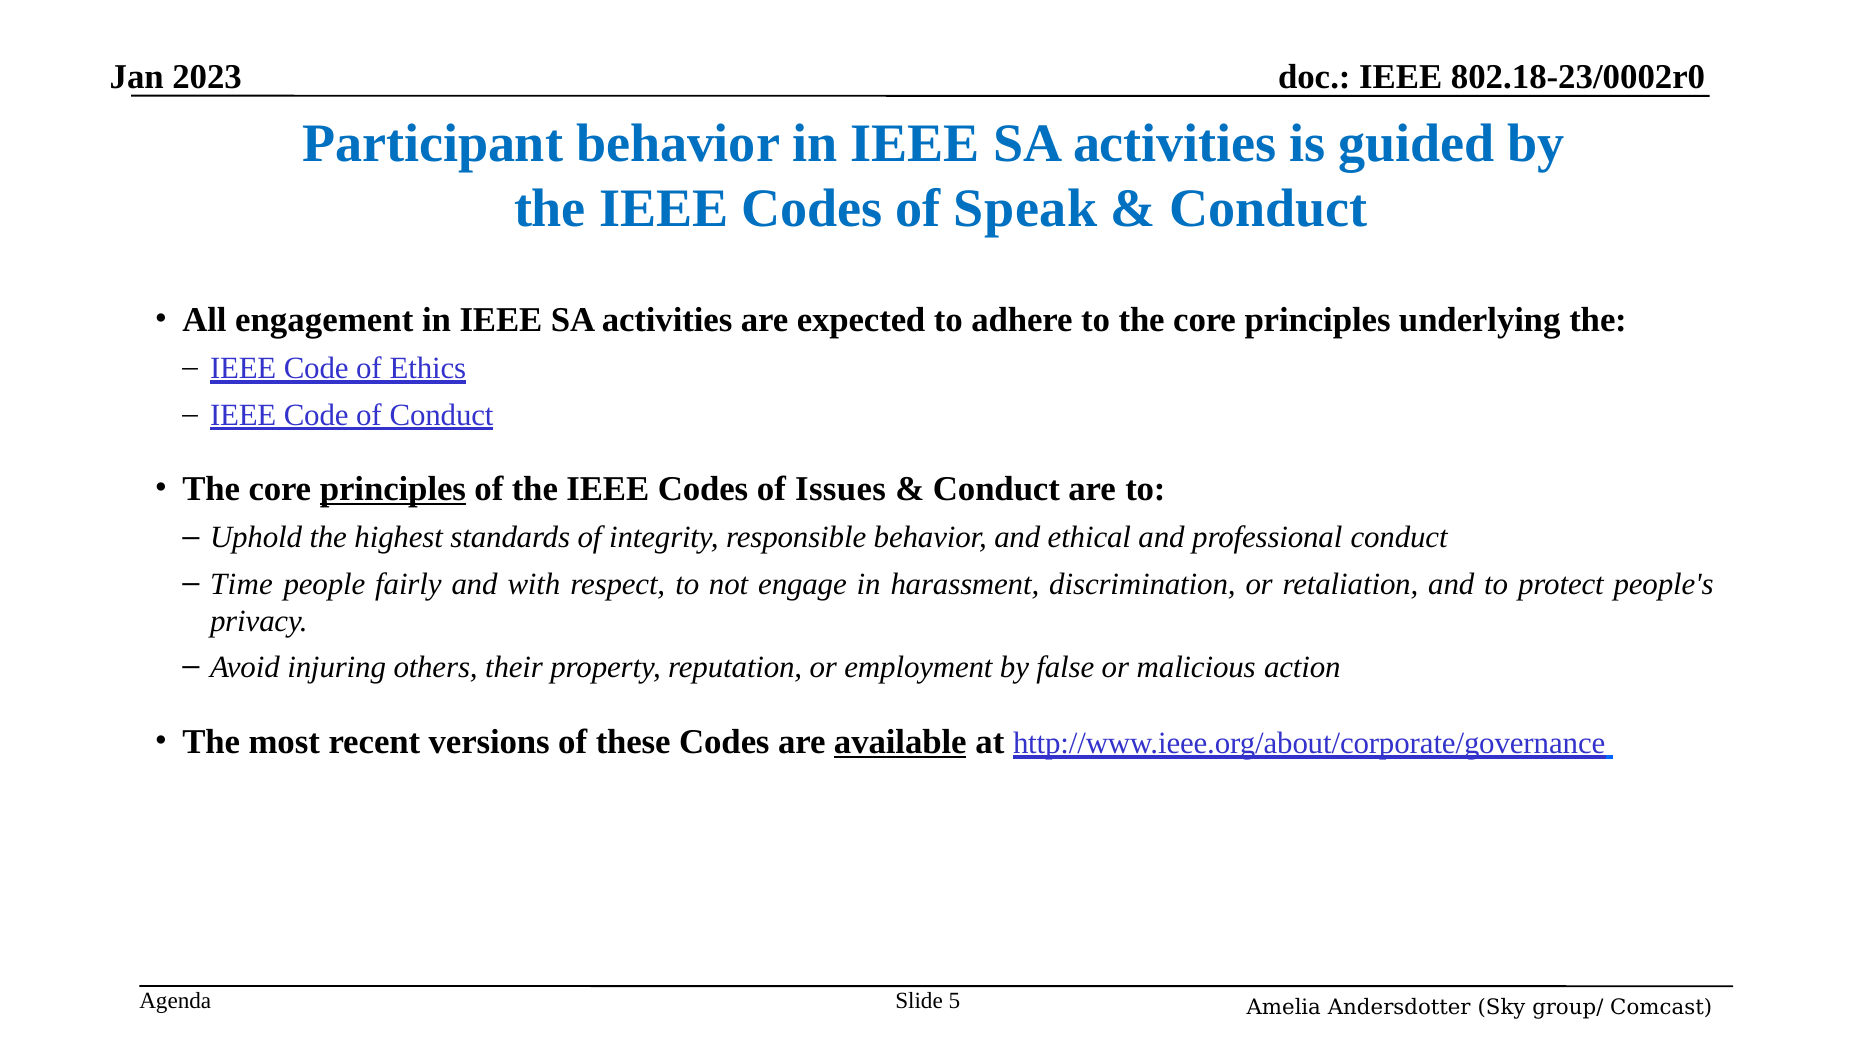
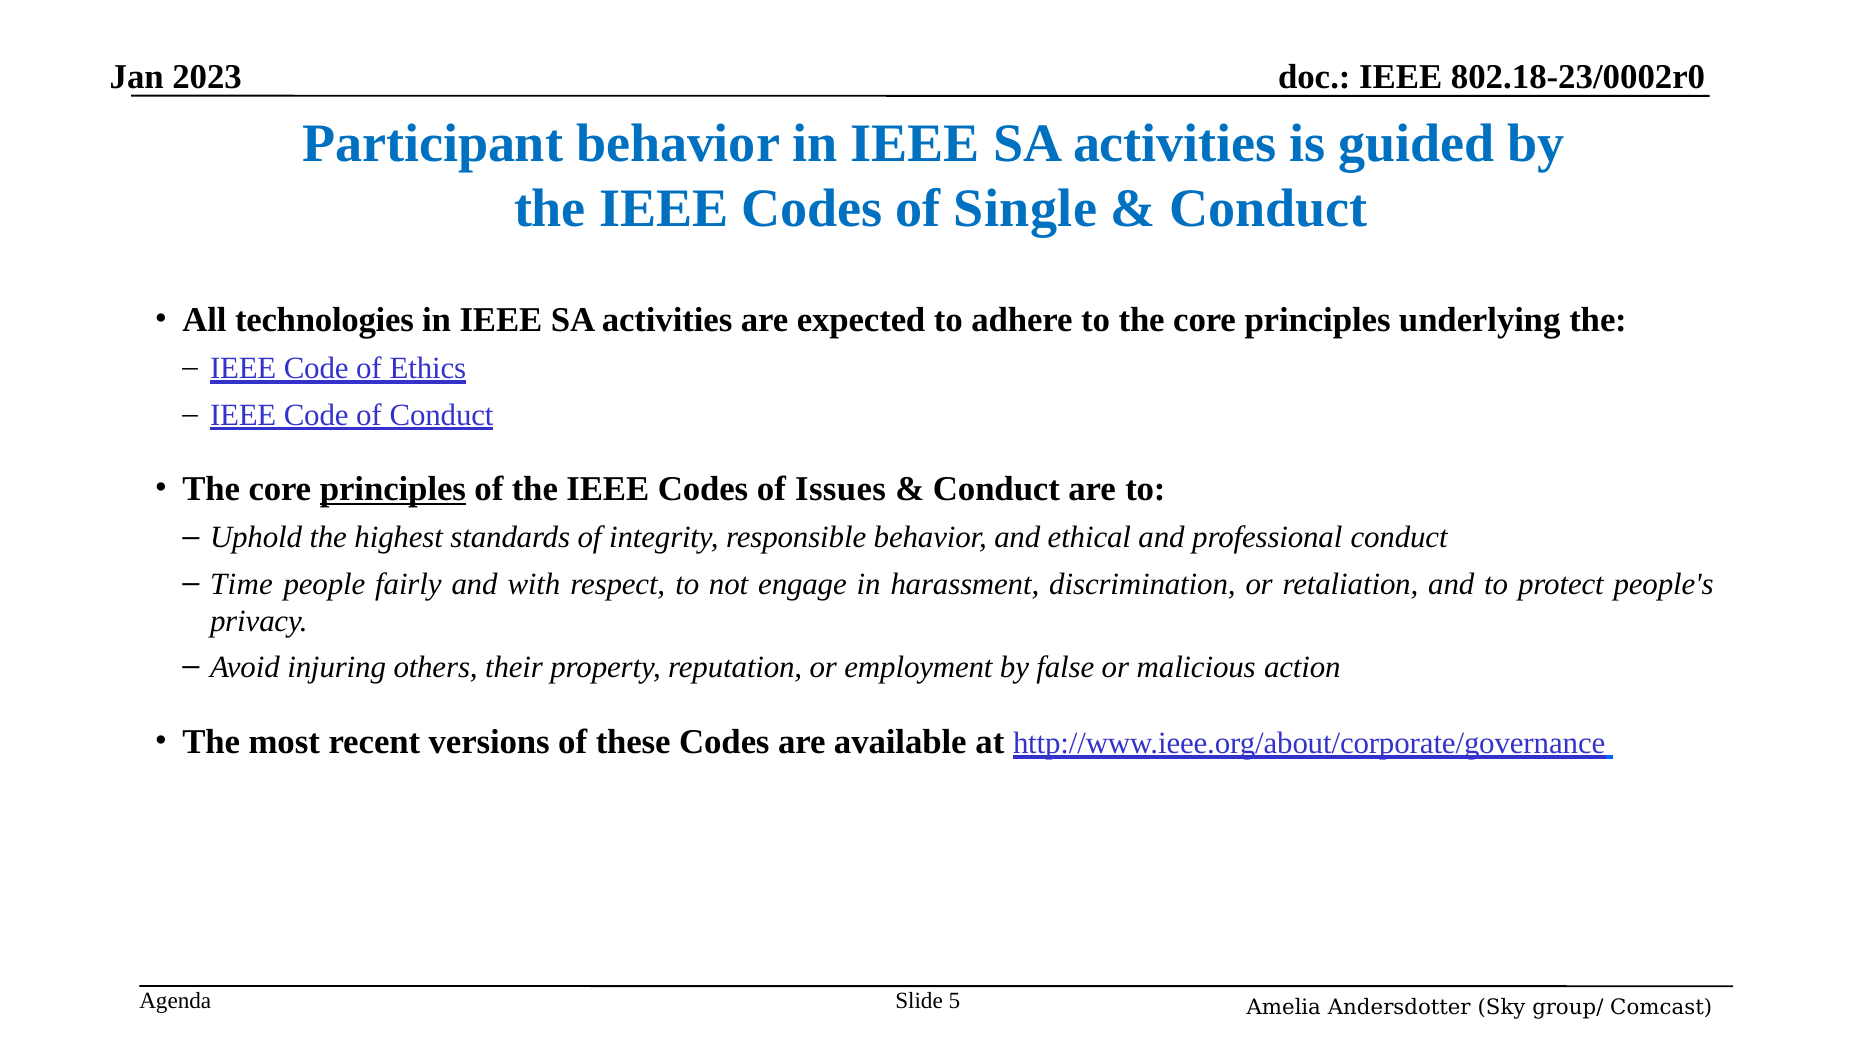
Speak: Speak -> Single
engagement: engagement -> technologies
available underline: present -> none
